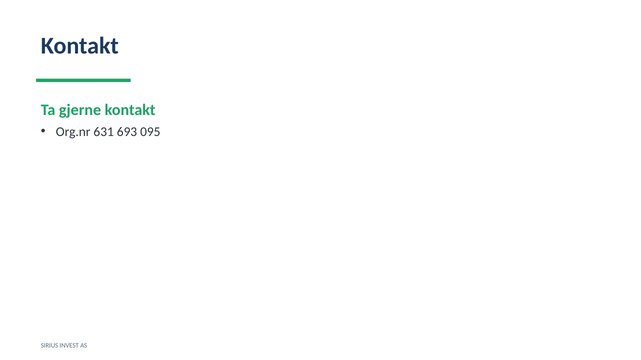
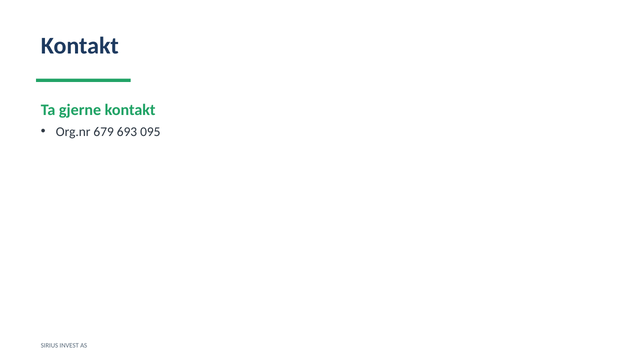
631: 631 -> 679
